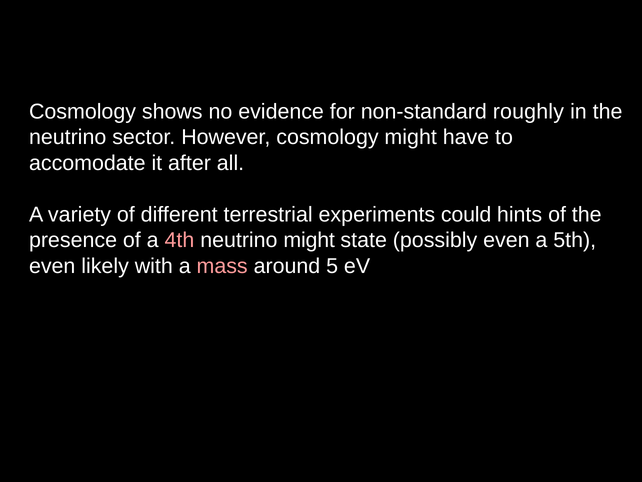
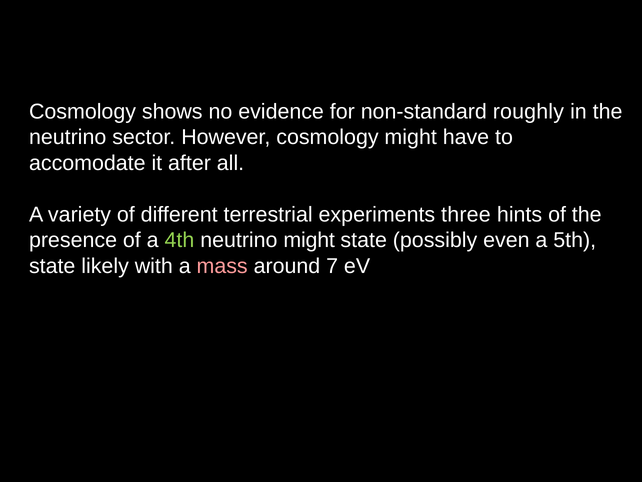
could: could -> three
4th colour: pink -> light green
even at (52, 266): even -> state
5: 5 -> 7
